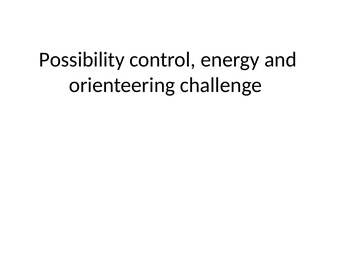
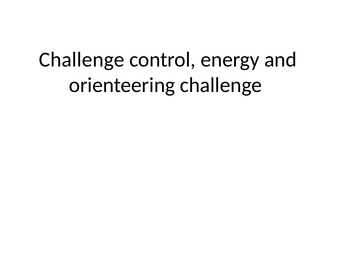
Possibility at (82, 59): Possibility -> Challenge
